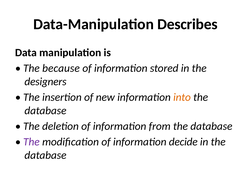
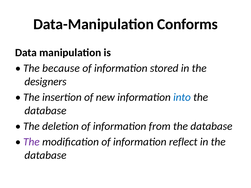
Describes: Describes -> Conforms
into colour: orange -> blue
decide: decide -> reflect
